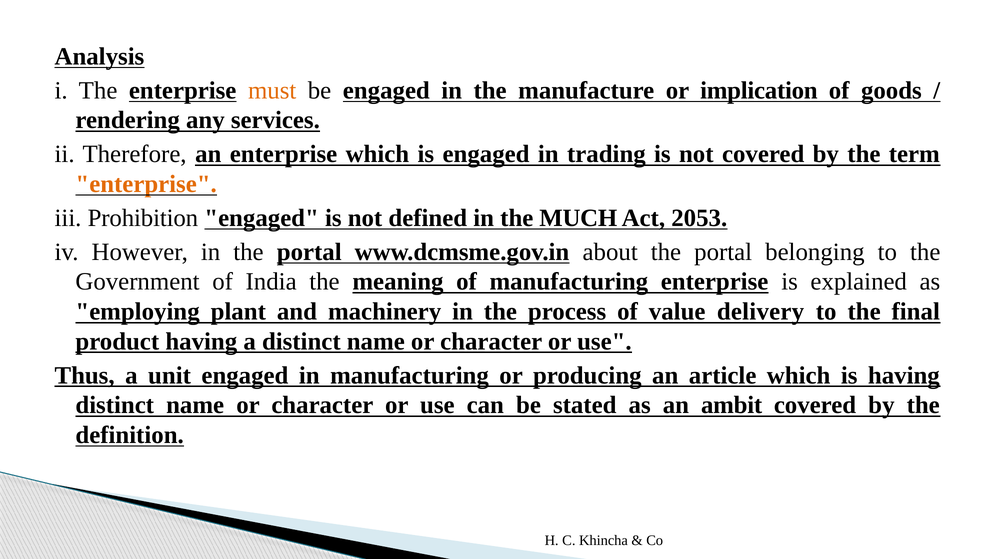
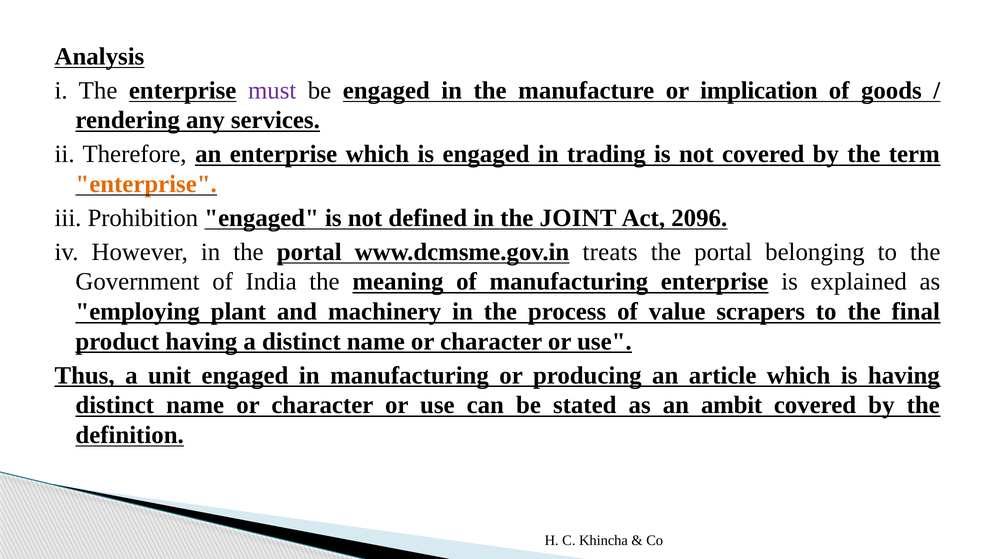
must colour: orange -> purple
MUCH: MUCH -> JOINT
2053: 2053 -> 2096
about: about -> treats
delivery: delivery -> scrapers
